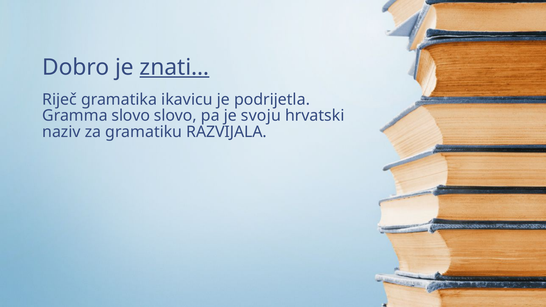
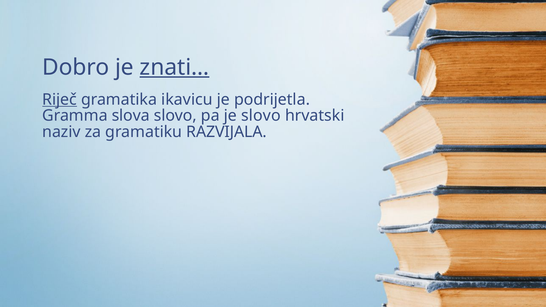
Riječ underline: none -> present
Gramma slovo: slovo -> slova
je svoju: svoju -> slovo
